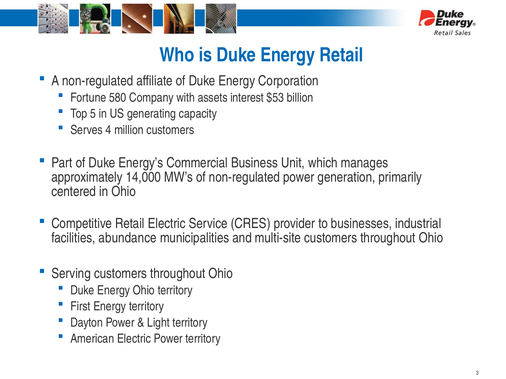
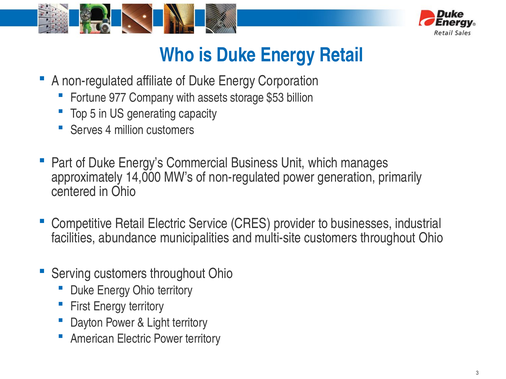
580: 580 -> 977
interest: interest -> storage
